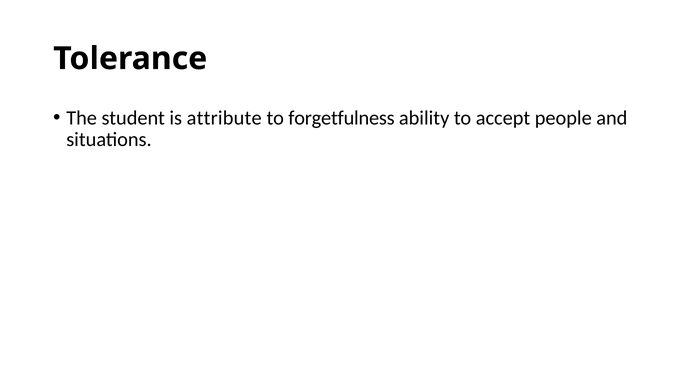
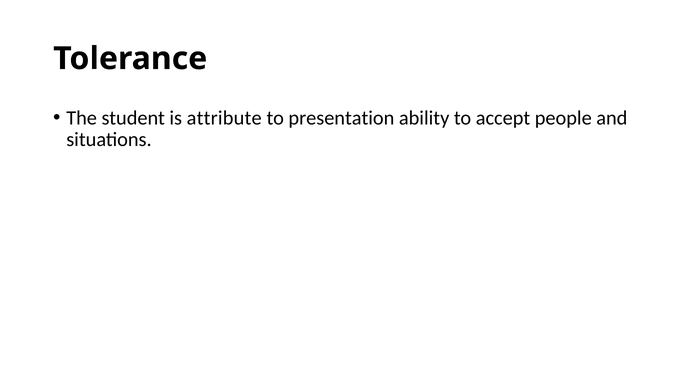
forgetfulness: forgetfulness -> presentation
